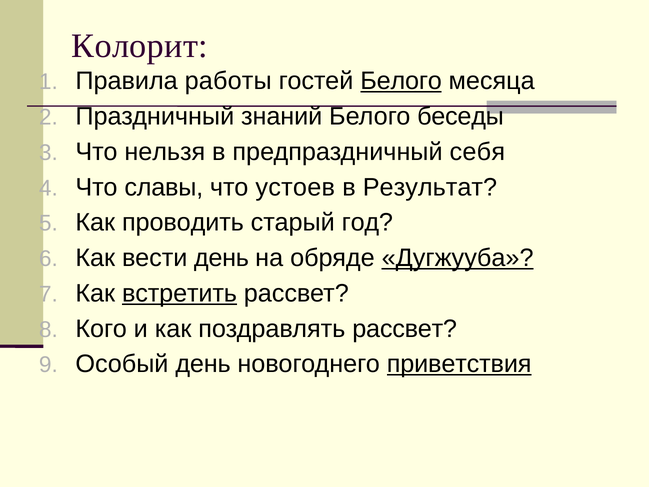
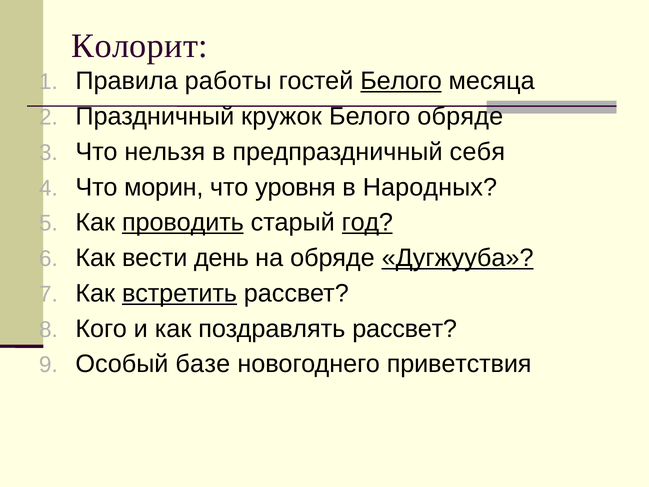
знаний: знаний -> кружок
Белого беседы: беседы -> обряде
славы: славы -> морин
устоев: устоев -> уровня
Результат: Результат -> Народных
проводить underline: none -> present
год underline: none -> present
Особый день: день -> базе
приветствия underline: present -> none
